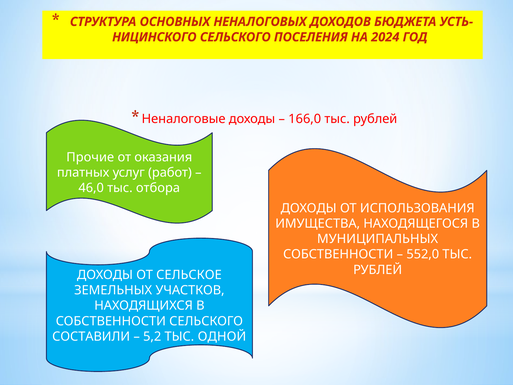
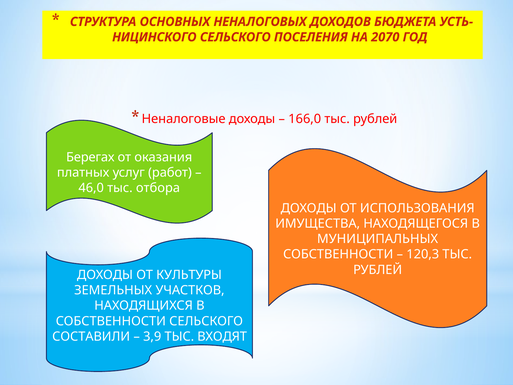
2024: 2024 -> 2070
Прочие: Прочие -> Берегах
552,0: 552,0 -> 120,3
СЕЛЬСКОЕ: СЕЛЬСКОЕ -> КУЛЬТУРЫ
5,2: 5,2 -> 3,9
ОДНОЙ: ОДНОЙ -> ВХОДЯТ
